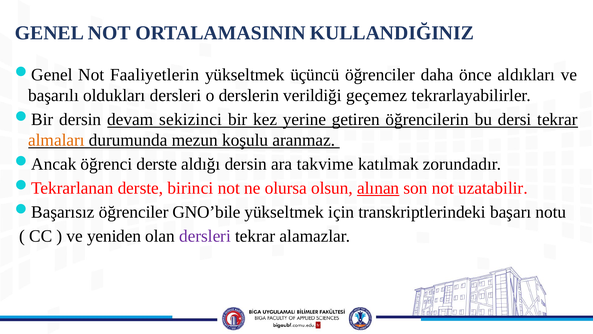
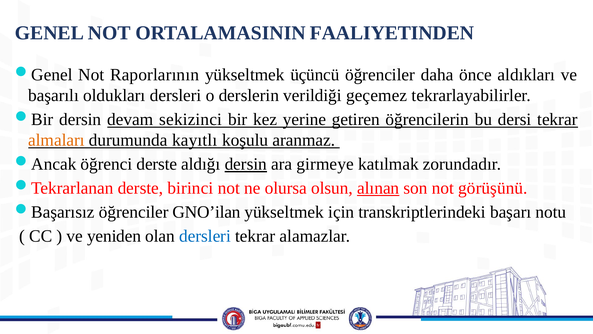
KULLANDIĞINIZ: KULLANDIĞINIZ -> FAALIYETINDEN
Faaliyetlerin: Faaliyetlerin -> Raporlarının
mezun: mezun -> kayıtlı
dersin at (246, 164) underline: none -> present
takvime: takvime -> girmeye
uzatabilir: uzatabilir -> görüşünü
GNO’bile: GNO’bile -> GNO’ilan
dersleri at (205, 236) colour: purple -> blue
